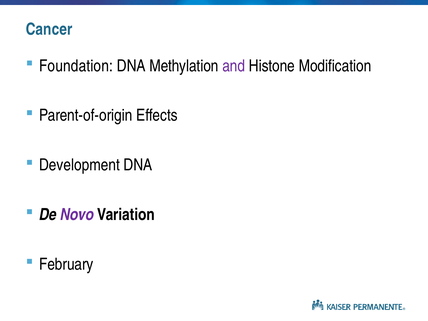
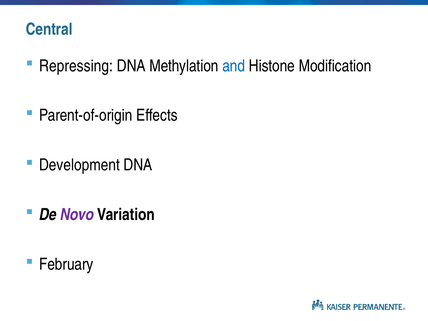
Cancer: Cancer -> Central
Foundation: Foundation -> Repressing
and colour: purple -> blue
